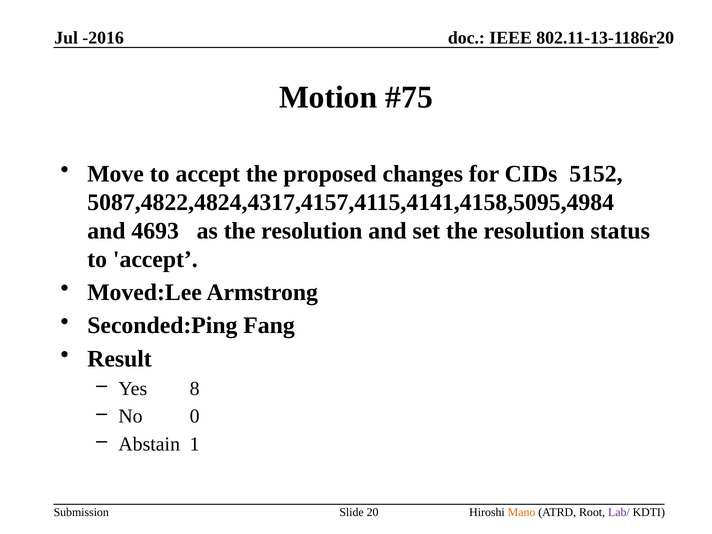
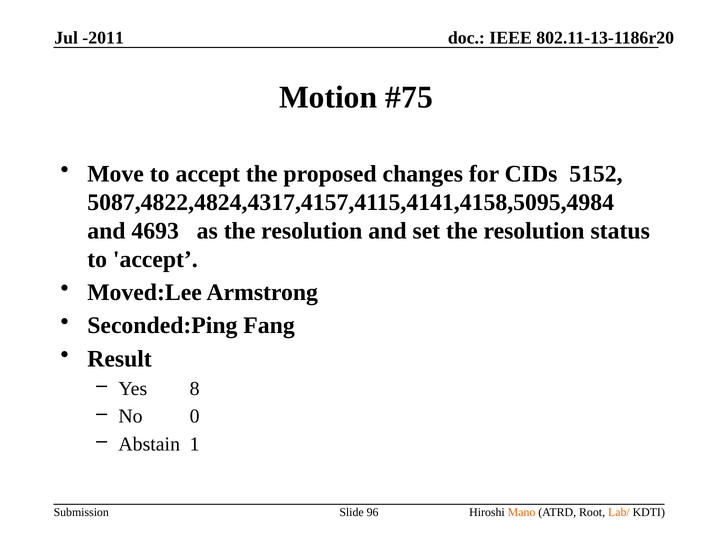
-2016: -2016 -> -2011
20: 20 -> 96
Lab/ colour: purple -> orange
